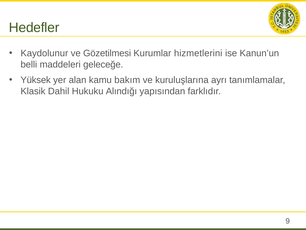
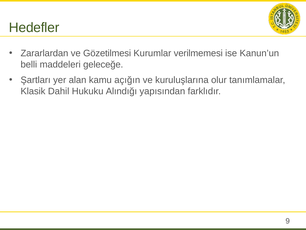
Kaydolunur: Kaydolunur -> Zararlardan
hizmetlerini: hizmetlerini -> verilmemesi
Yüksek: Yüksek -> Şartları
bakım: bakım -> açığın
ayrı: ayrı -> olur
